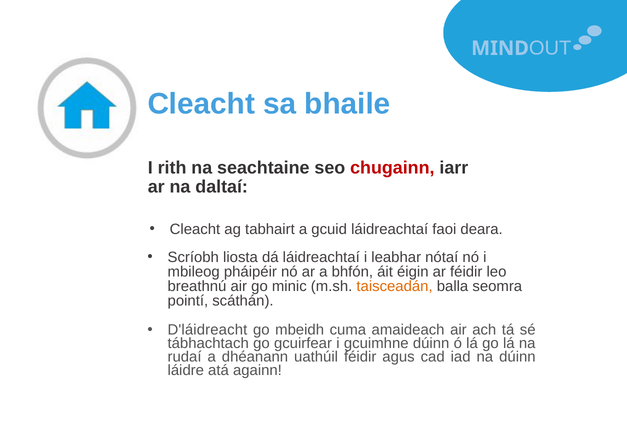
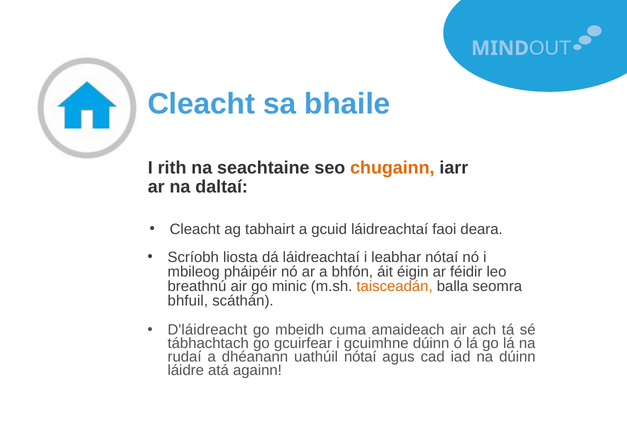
chugainn colour: red -> orange
pointí: pointí -> bhfuil
uathúil féidir: féidir -> nótaí
